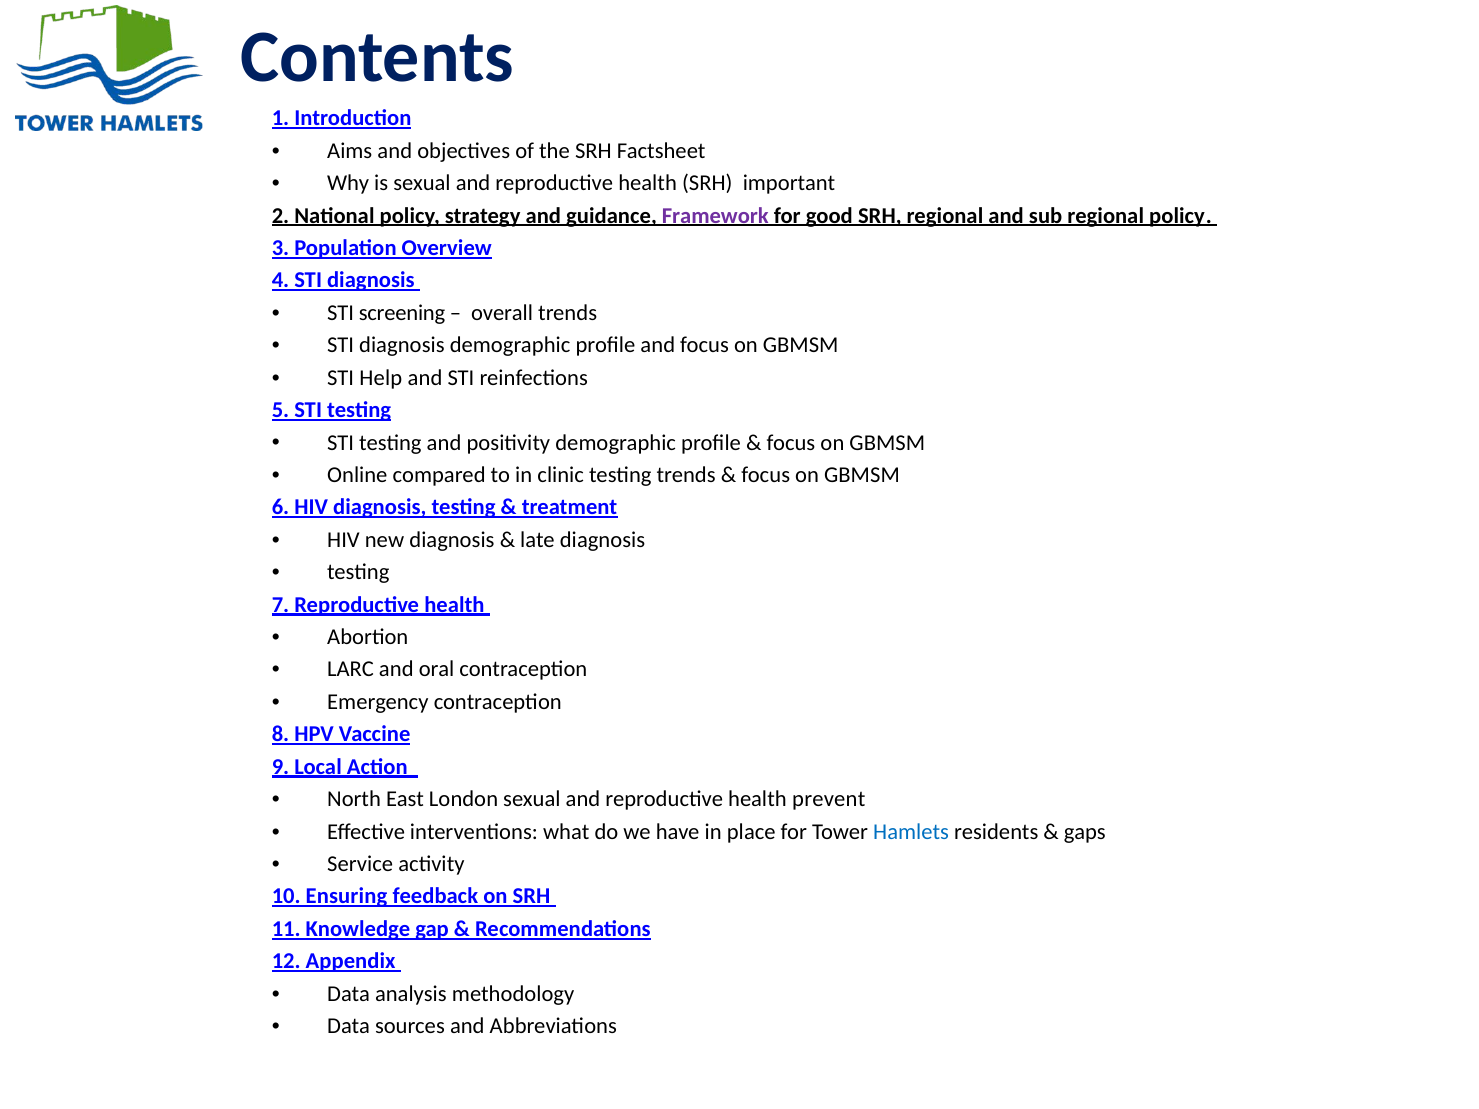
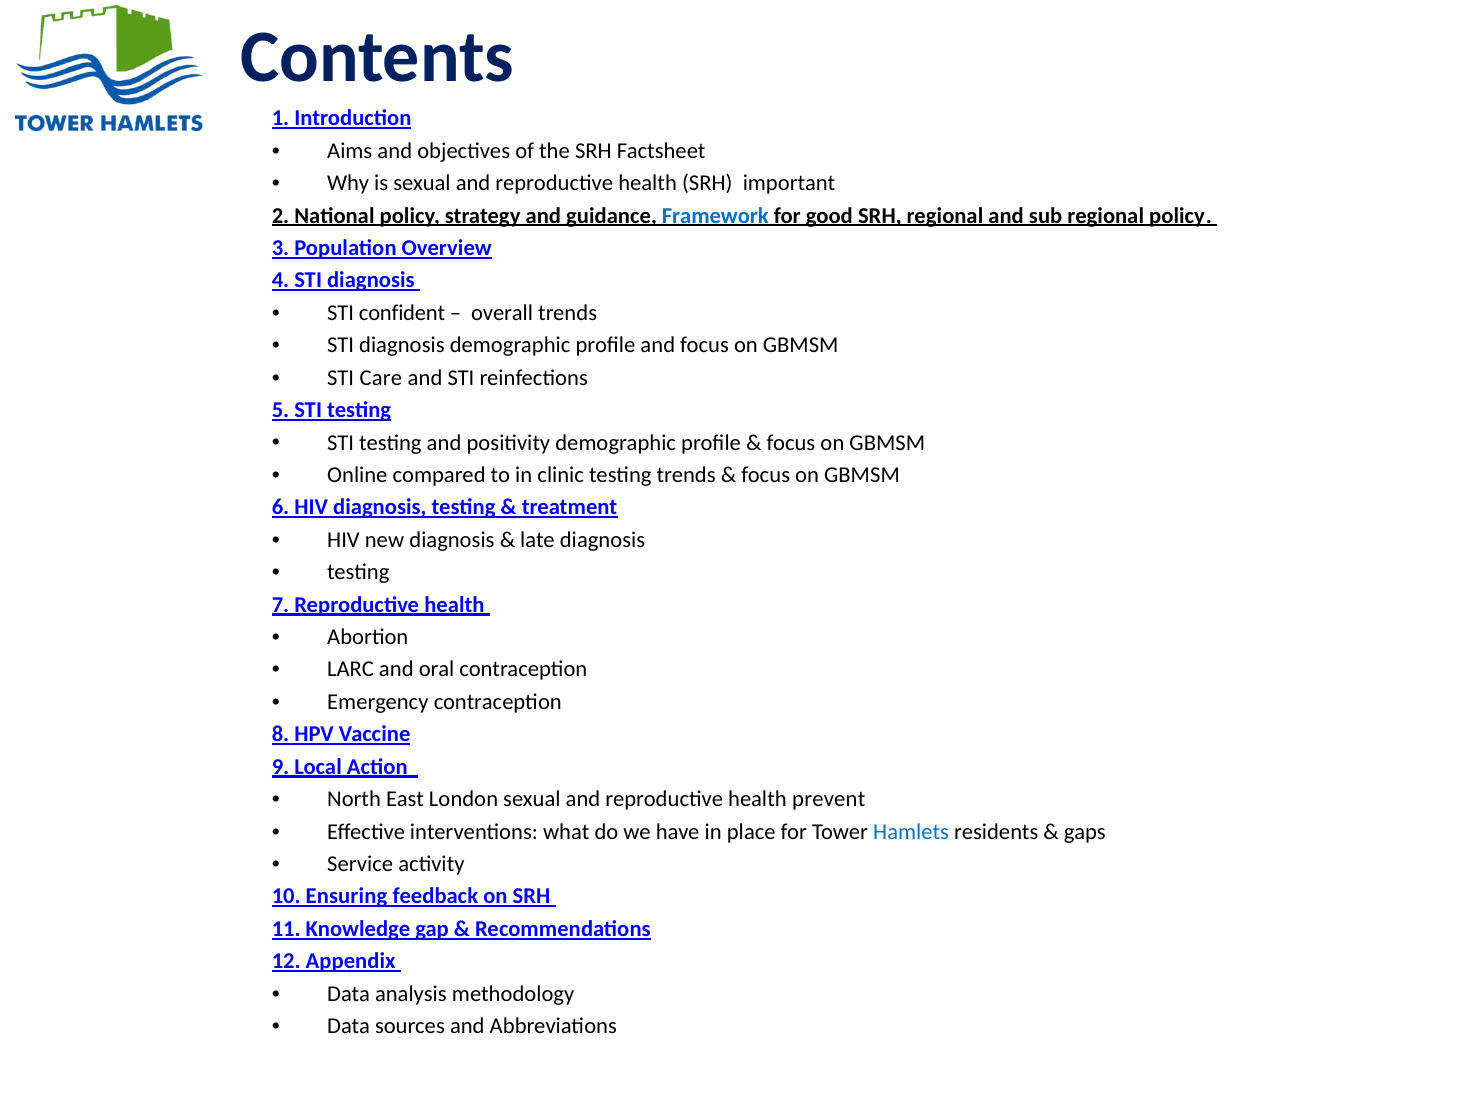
Framework colour: purple -> blue
screening: screening -> confident
Help: Help -> Care
